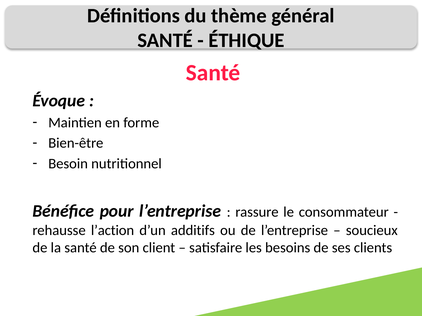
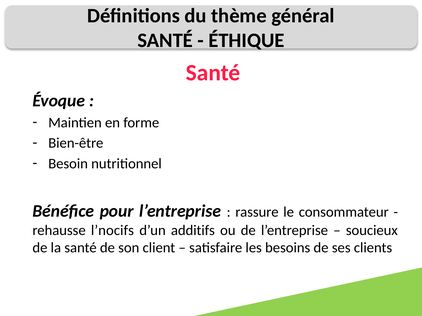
l’action: l’action -> l’nocifs
